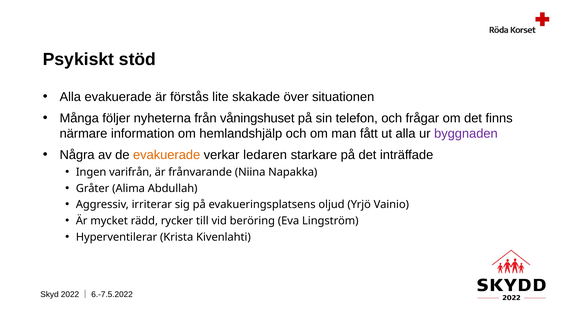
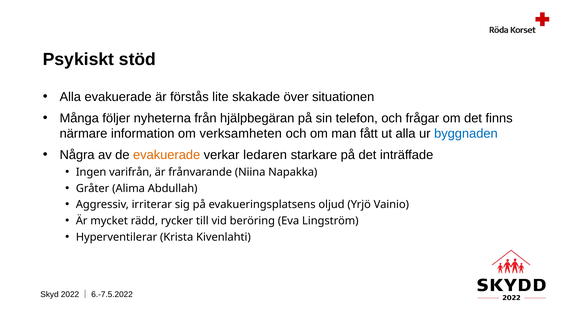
våningshuset: våningshuset -> hjälpbegäran
hemlandshjälp: hemlandshjälp -> verksamheten
byggnaden colour: purple -> blue
